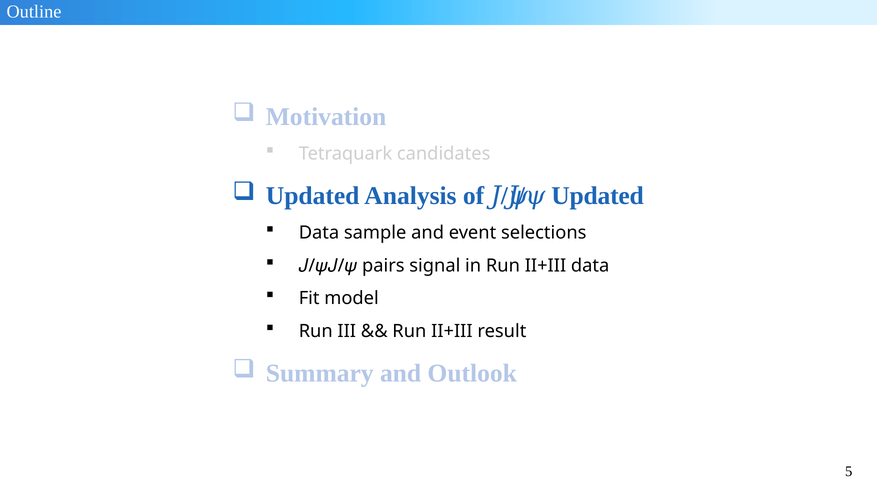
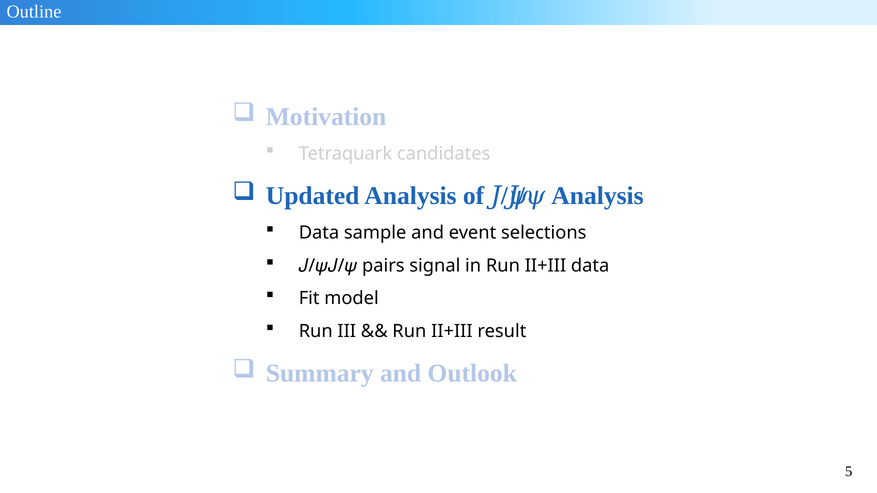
Updated at (598, 196): Updated -> Analysis
